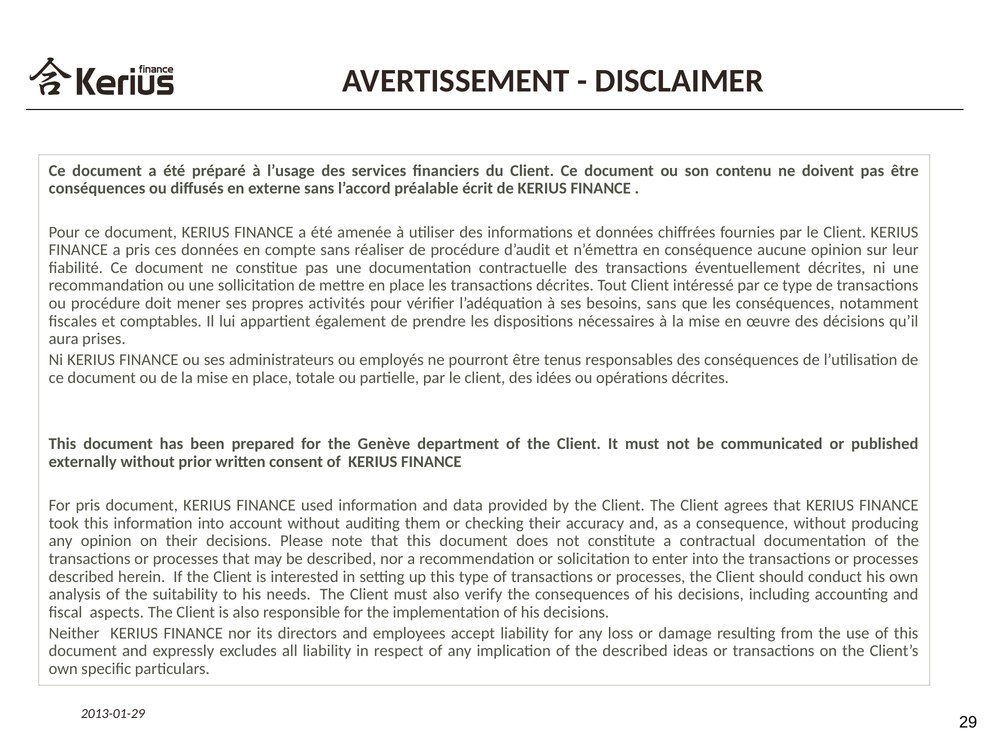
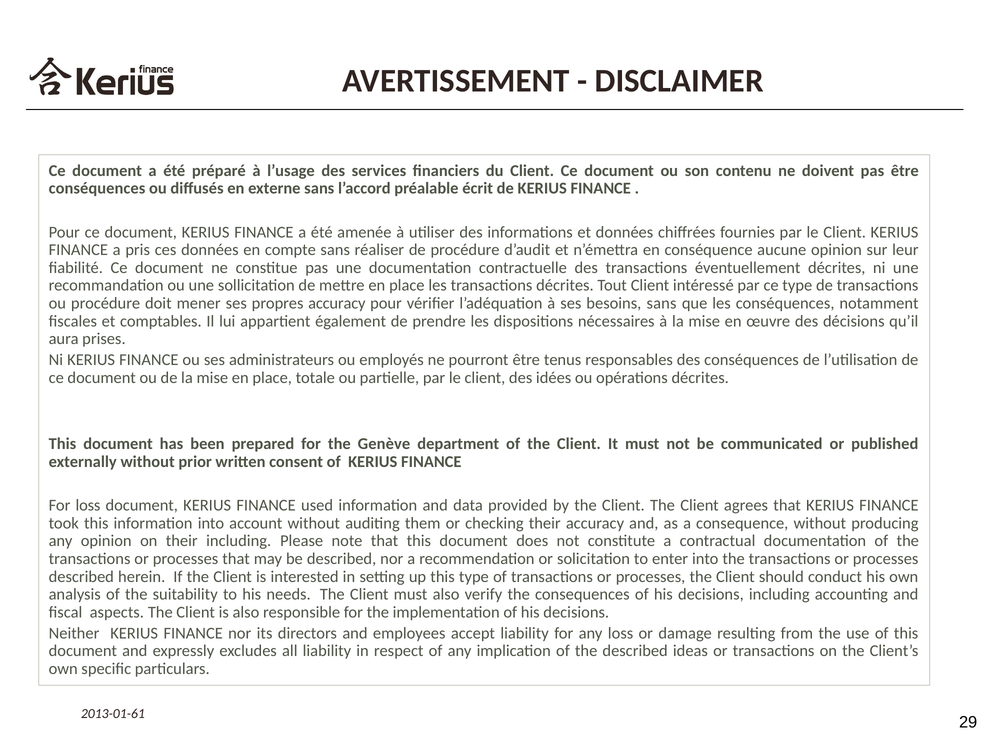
propres activités: activités -> accuracy
For pris: pris -> loss
their decisions: decisions -> including
2013-01-29: 2013-01-29 -> 2013-01-61
